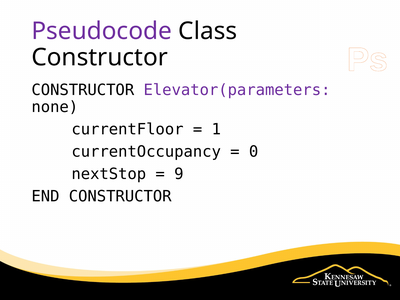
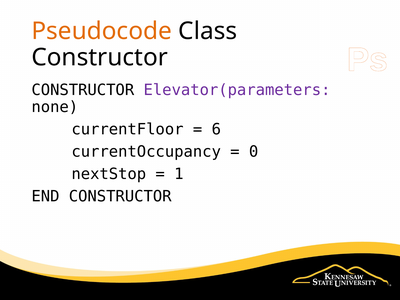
Pseudocode colour: purple -> orange
1: 1 -> 6
9: 9 -> 1
